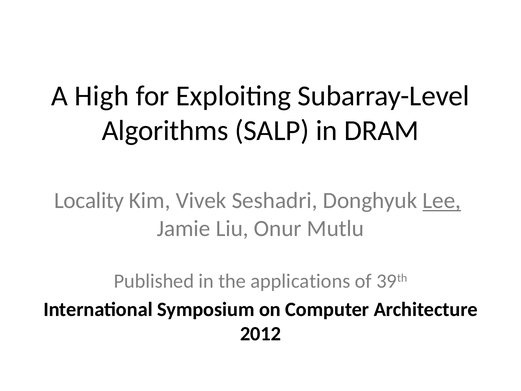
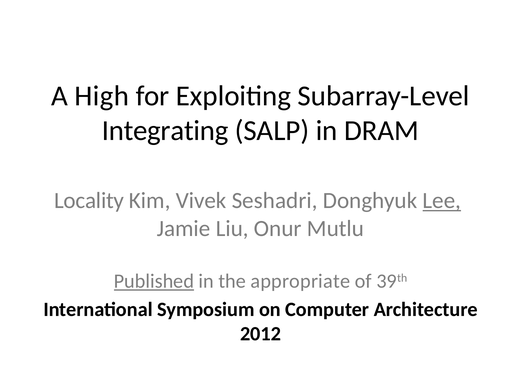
Algorithms: Algorithms -> Integrating
Published underline: none -> present
applications: applications -> appropriate
